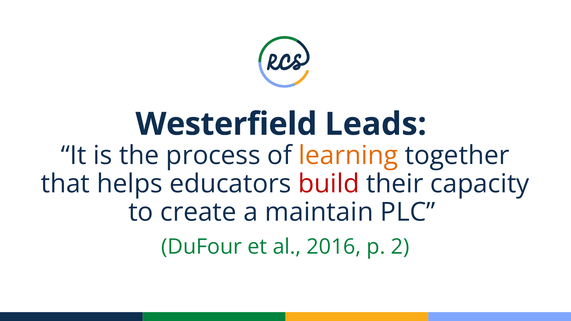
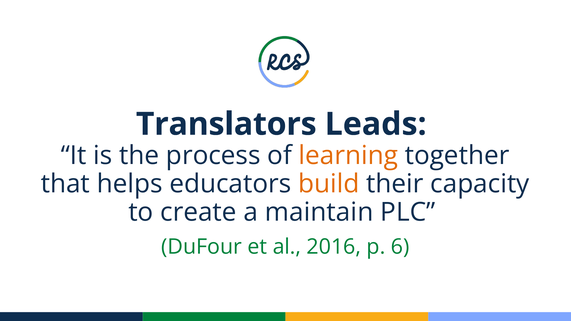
Westerfield: Westerfield -> Translators
build colour: red -> orange
2: 2 -> 6
